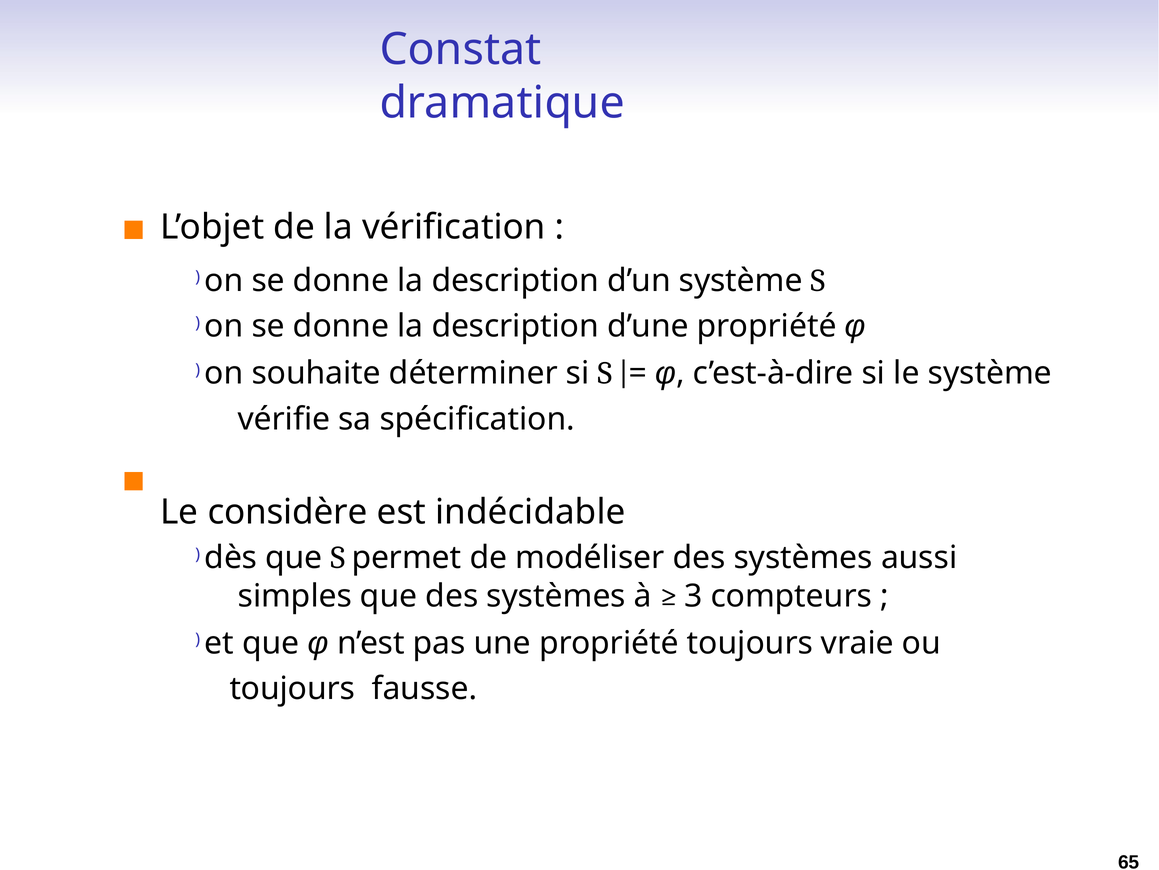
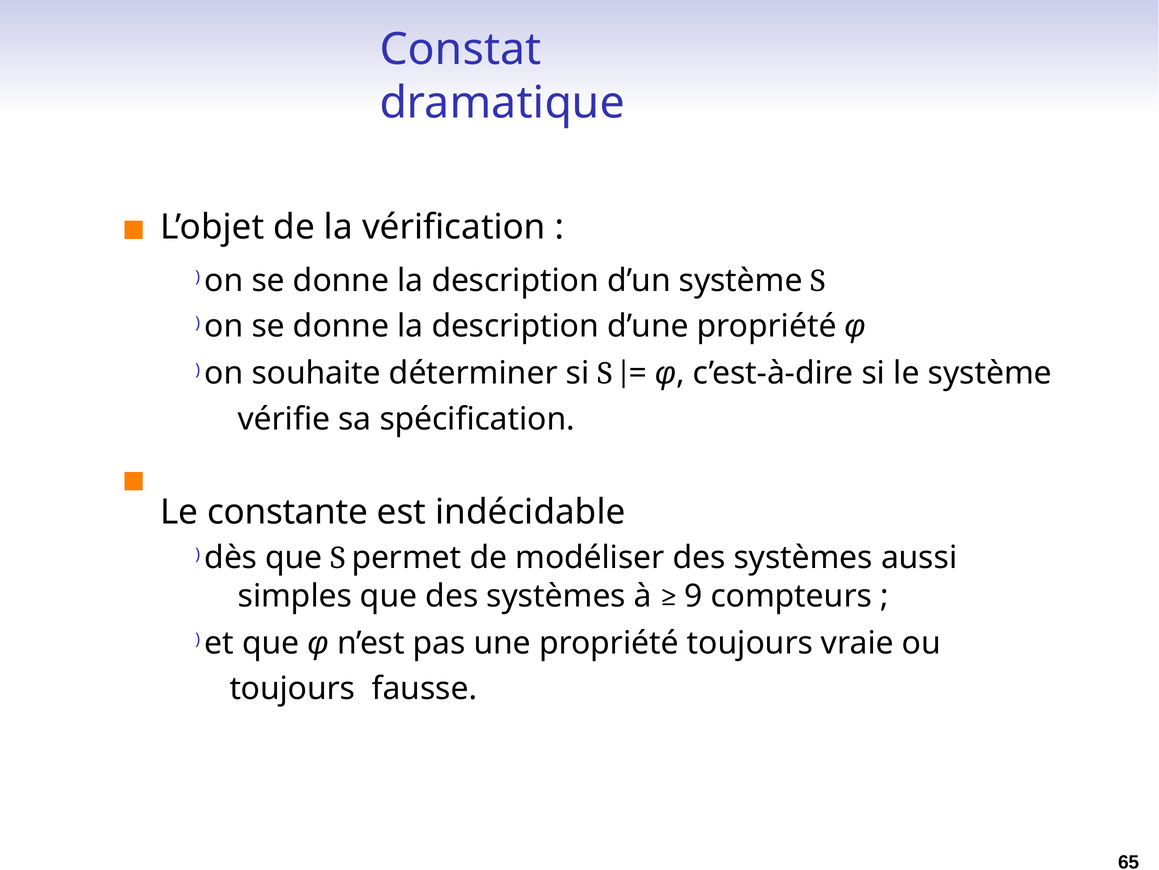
considère: considère -> constante
3: 3 -> 9
